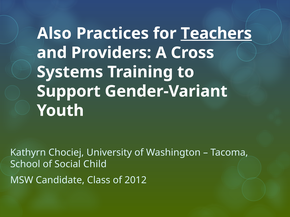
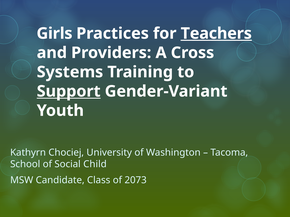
Also: Also -> Girls
Support underline: none -> present
2012: 2012 -> 2073
